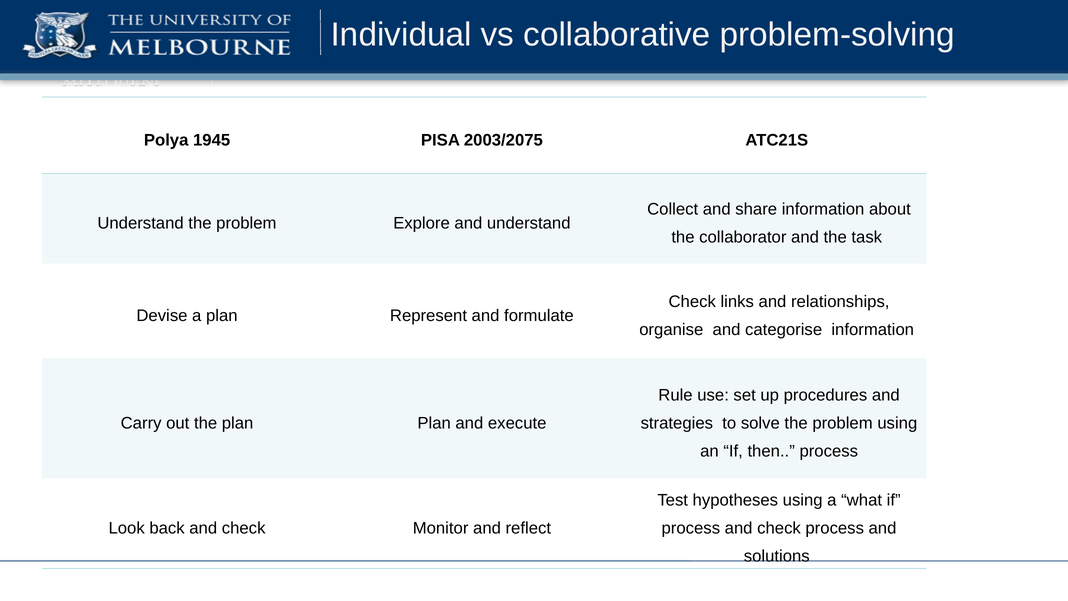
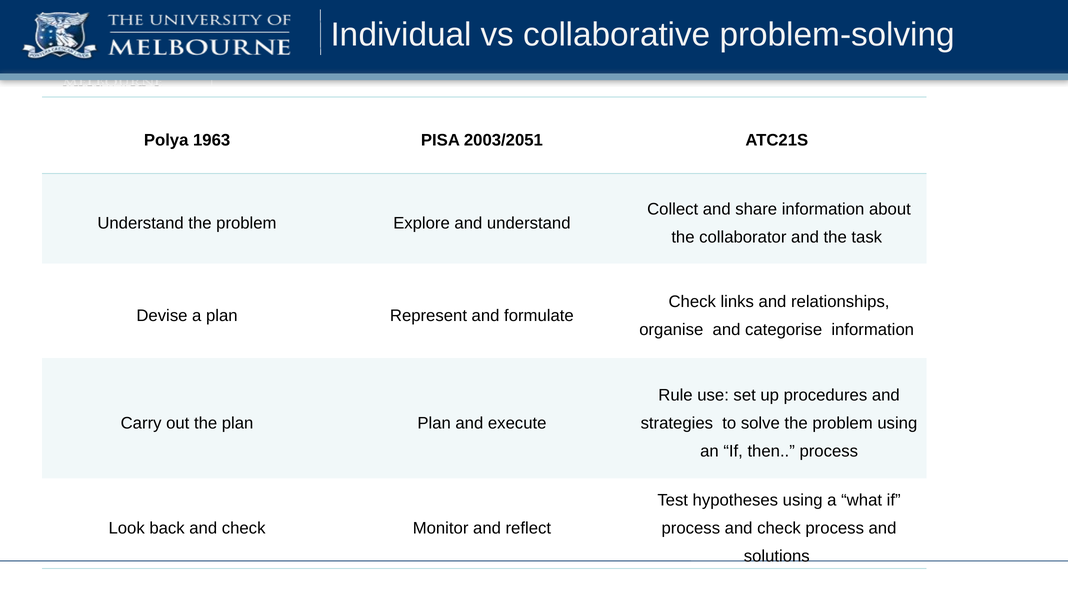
1945: 1945 -> 1963
2003/2075: 2003/2075 -> 2003/2051
